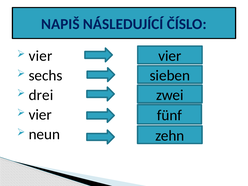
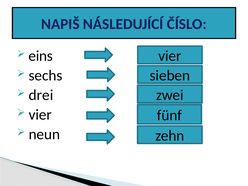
vier at (41, 56): vier -> eins
